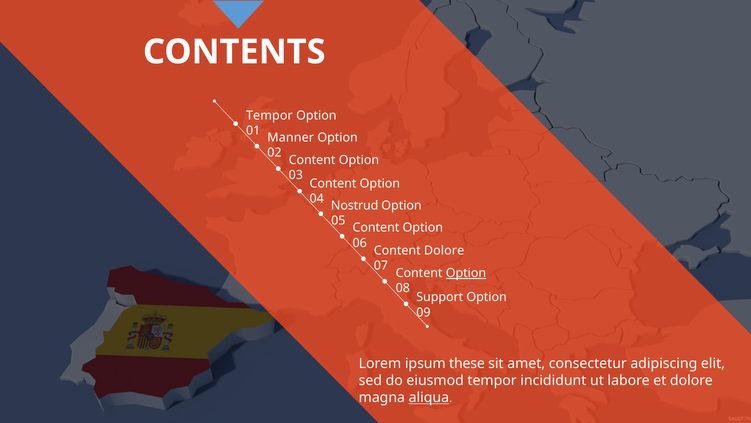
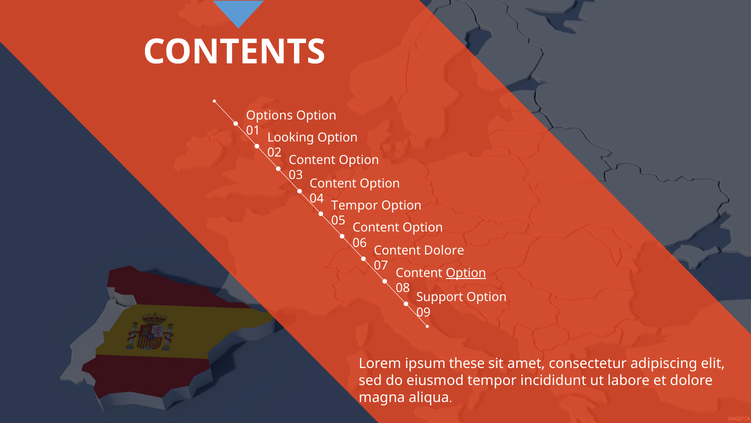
Tempor at (269, 115): Tempor -> Options
Manner: Manner -> Looking
Nostrud at (355, 205): Nostrud -> Tempor
aliqua underline: present -> none
